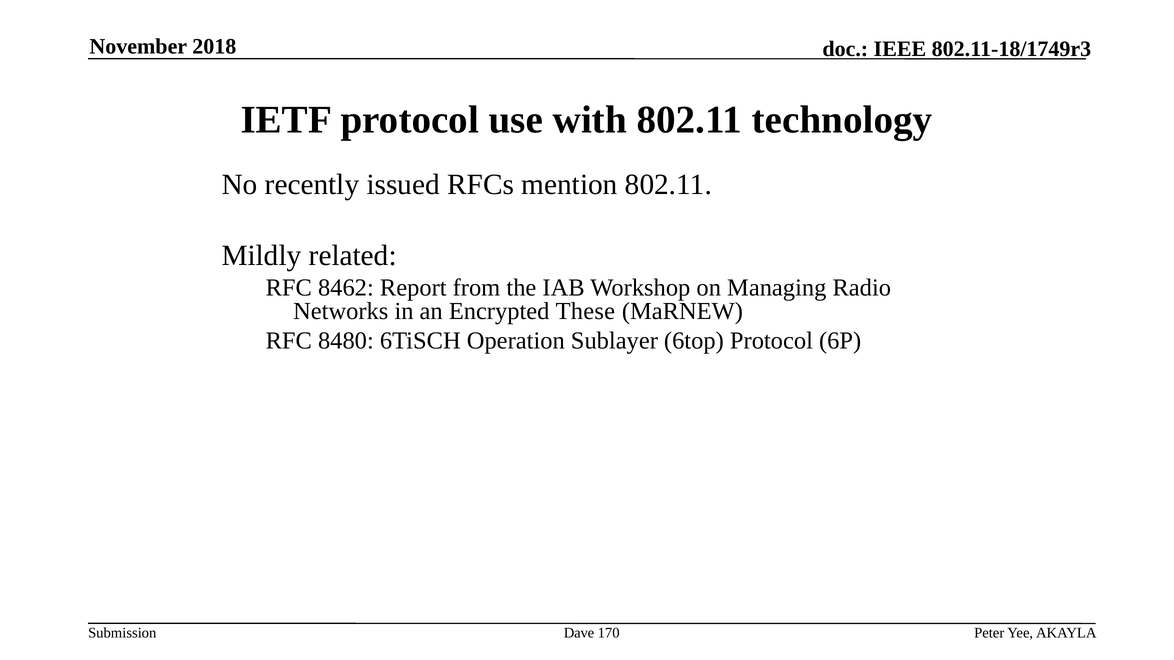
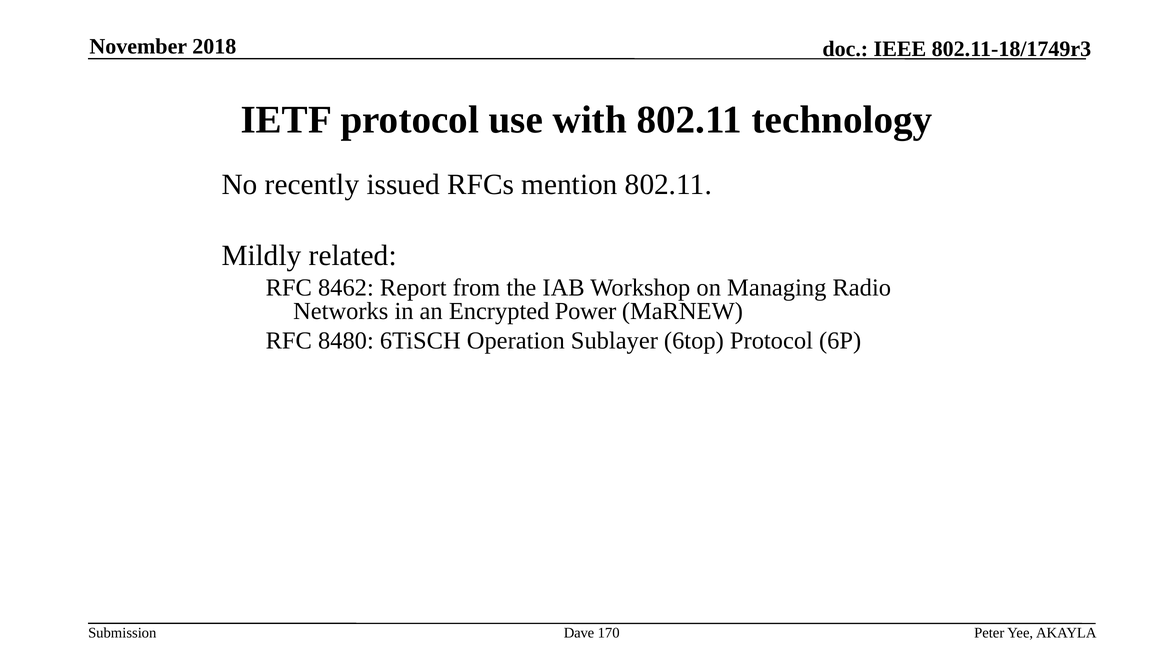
These: These -> Power
